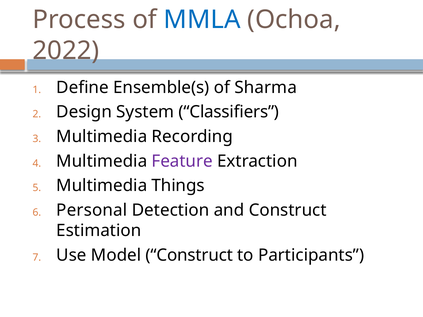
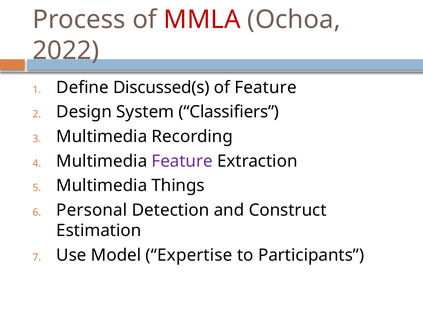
MMLA colour: blue -> red
Ensemble(s: Ensemble(s -> Discussed(s
of Sharma: Sharma -> Feature
Model Construct: Construct -> Expertise
